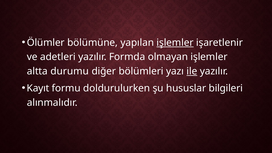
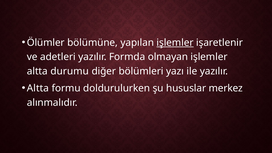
ile underline: present -> none
Kayıt at (38, 88): Kayıt -> Altta
bilgileri: bilgileri -> merkez
